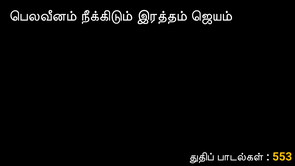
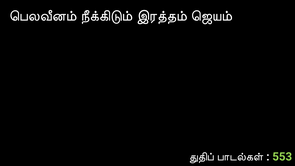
553 colour: yellow -> light green
